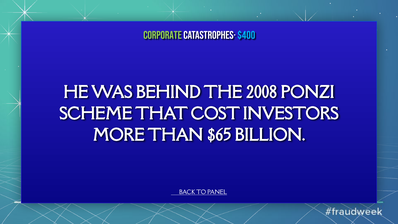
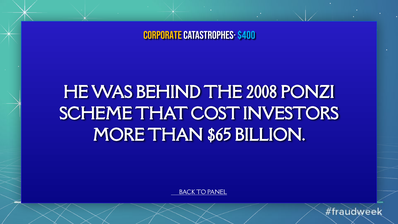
Corporate colour: light green -> yellow
